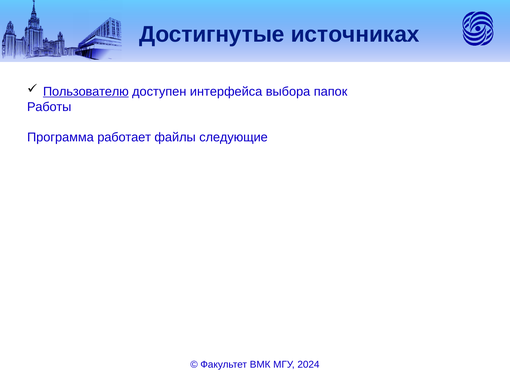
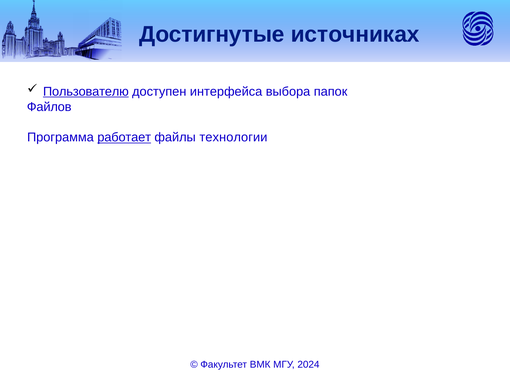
Работы: Работы -> Файлов
работает underline: none -> present
следующие: следующие -> технологии
